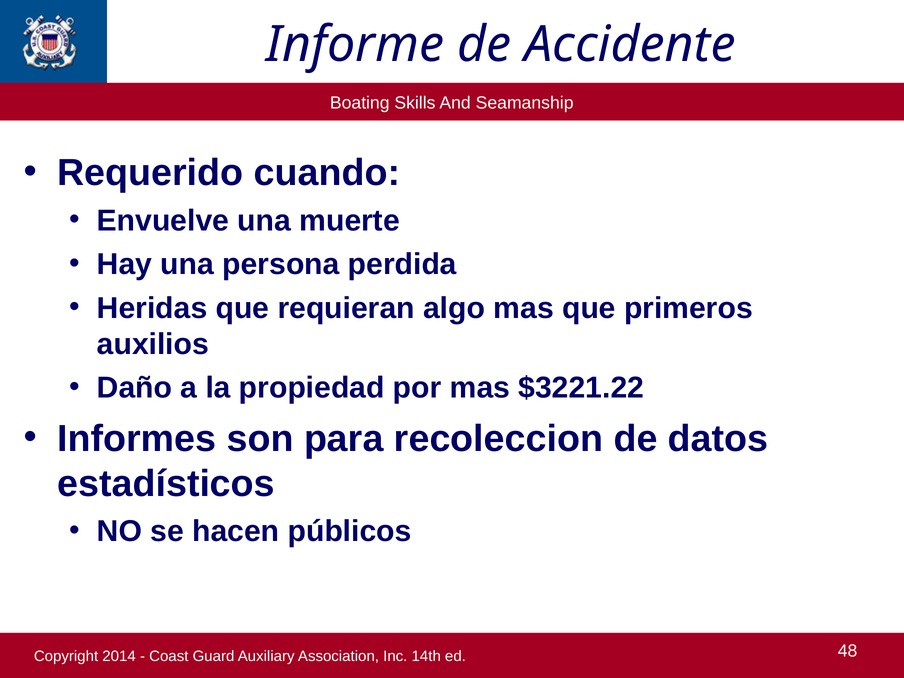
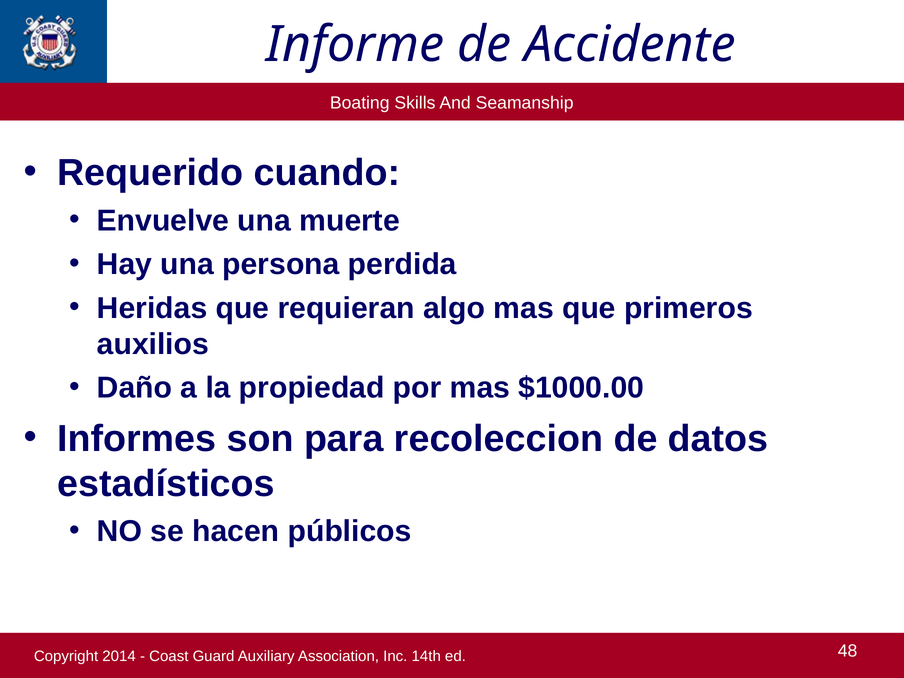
$3221.22: $3221.22 -> $1000.00
